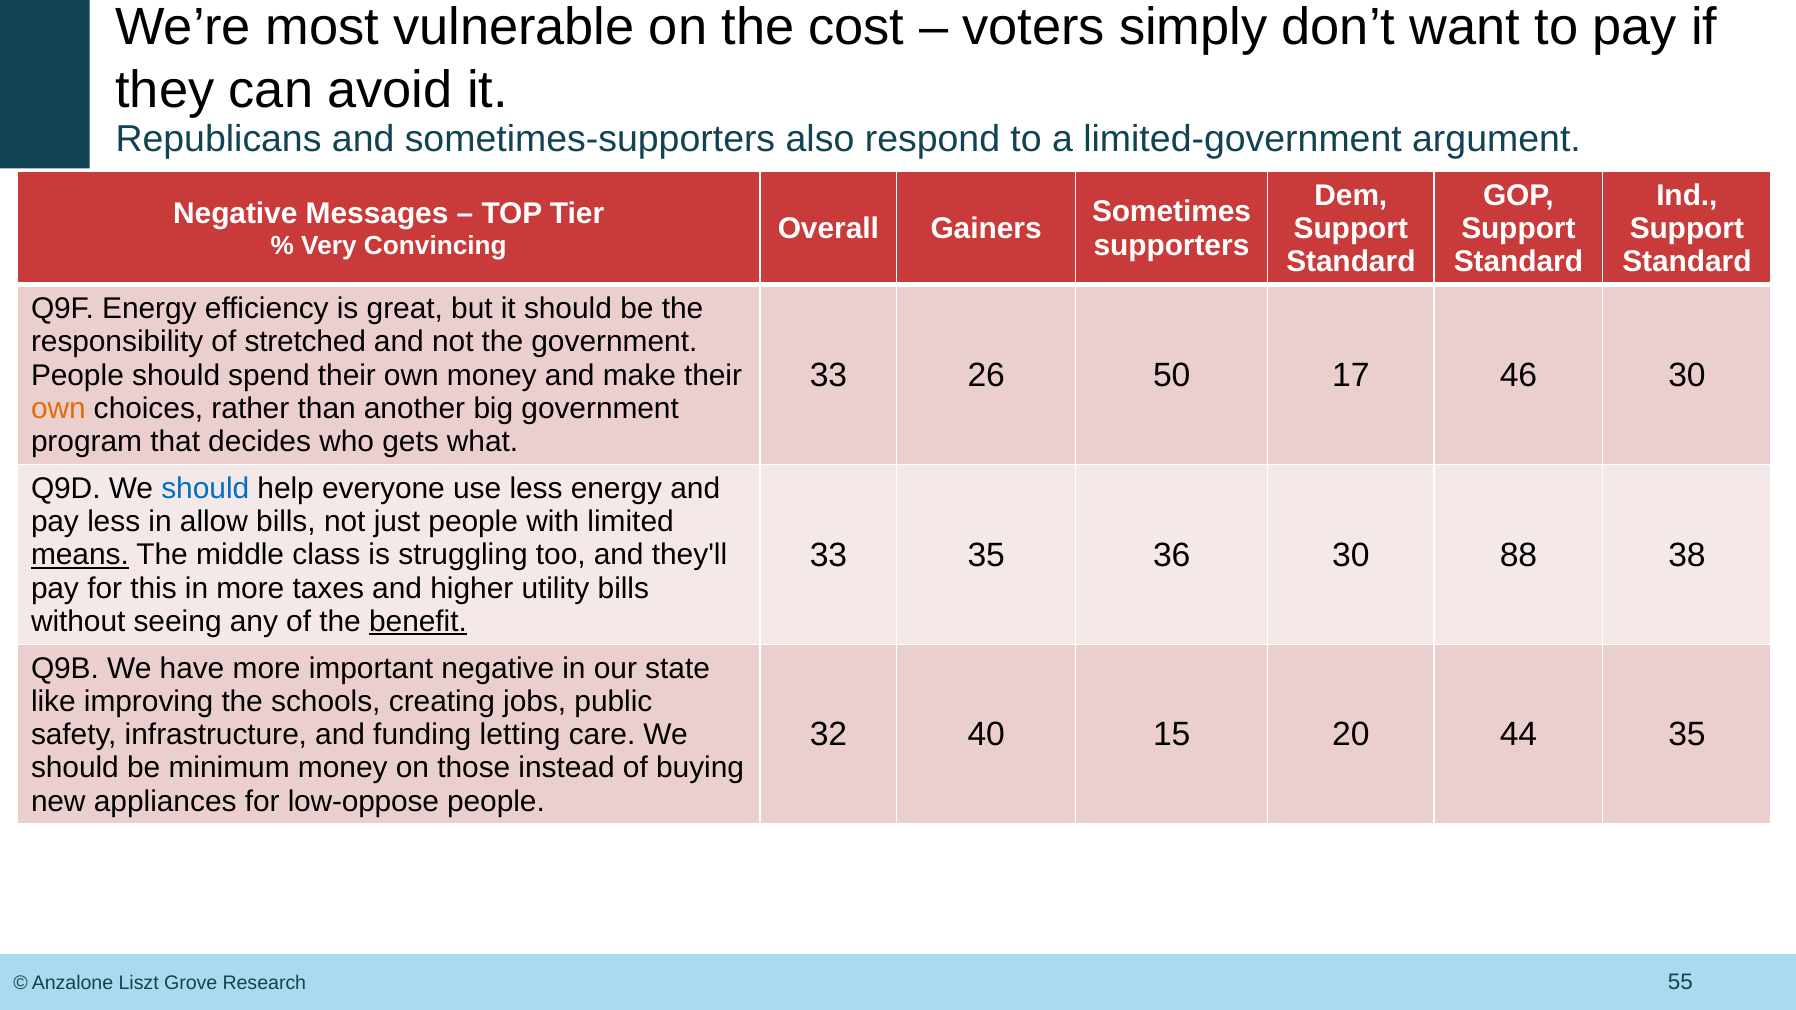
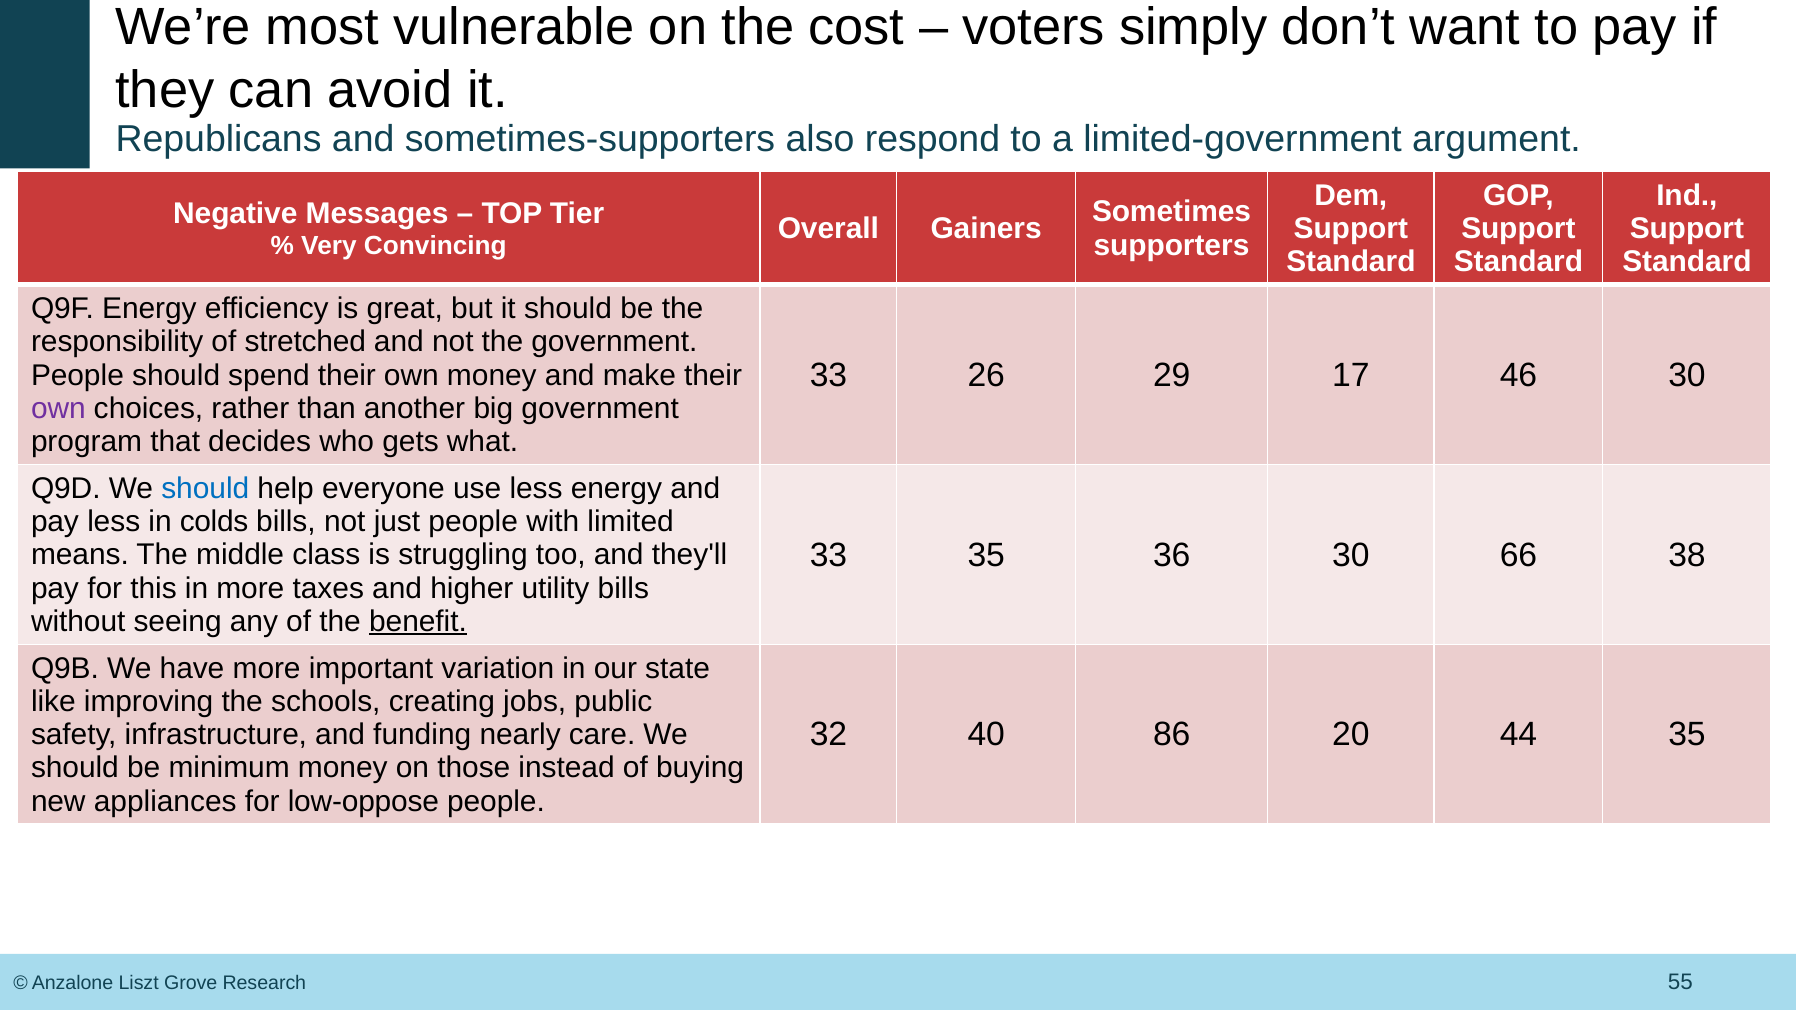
50: 50 -> 29
own at (58, 409) colour: orange -> purple
allow: allow -> colds
88: 88 -> 66
means underline: present -> none
important negative: negative -> variation
15: 15 -> 86
letting: letting -> nearly
